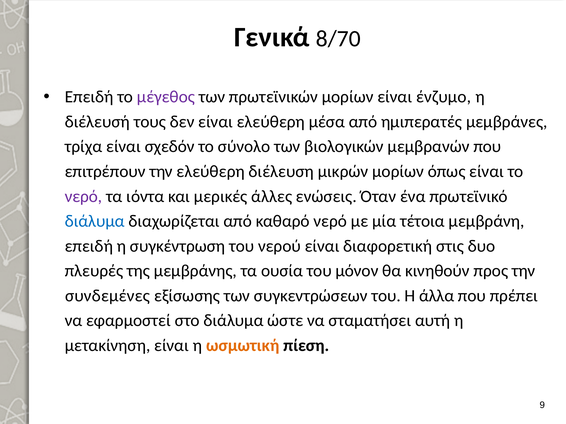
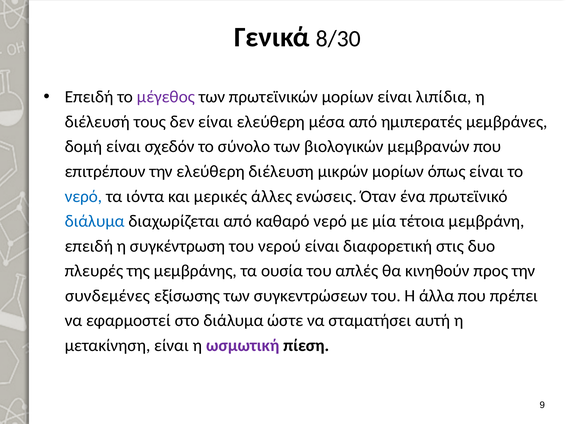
8/70: 8/70 -> 8/30
ένζυμο: ένζυμο -> λιπίδια
τρίχα: τρίχα -> δομή
νερό at (83, 197) colour: purple -> blue
μόνον: μόνον -> απλές
ωσμωτική colour: orange -> purple
